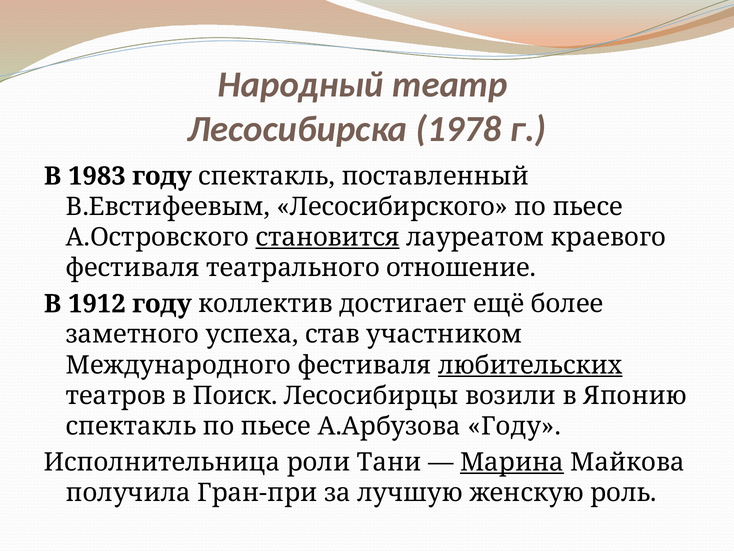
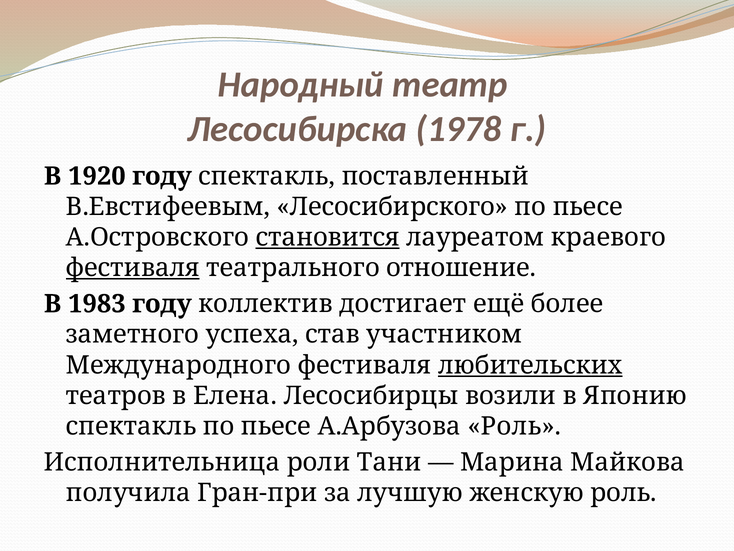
1983: 1983 -> 1920
фестиваля at (133, 268) underline: none -> present
1912: 1912 -> 1983
Поиск: Поиск -> Елена
А.Арбузова Году: Году -> Роль
Марина underline: present -> none
